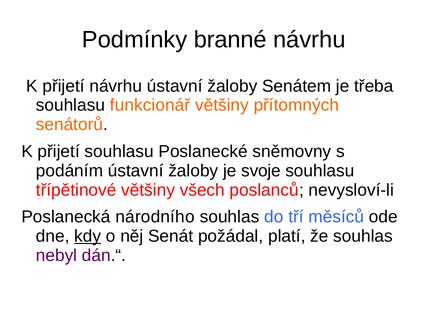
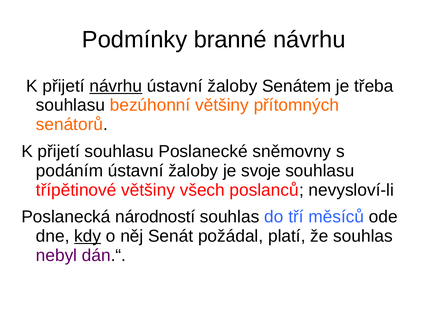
návrhu at (116, 86) underline: none -> present
funkcionář: funkcionář -> bezúhonní
národního: národního -> národností
